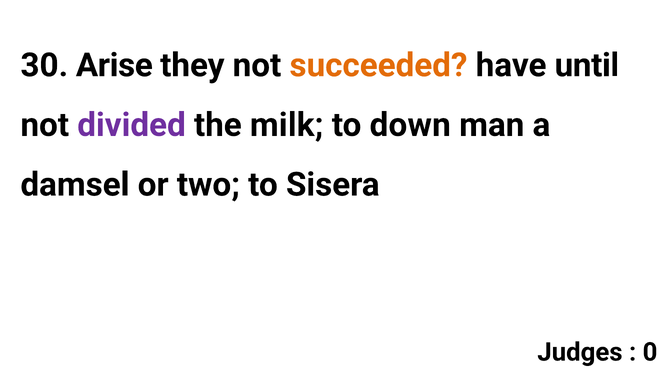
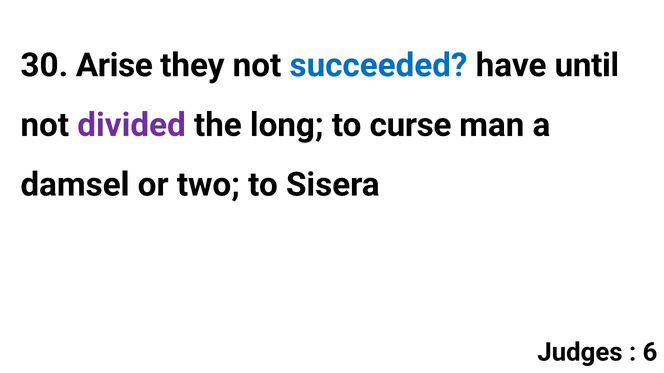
succeeded colour: orange -> blue
milk: milk -> long
down: down -> curse
0: 0 -> 6
